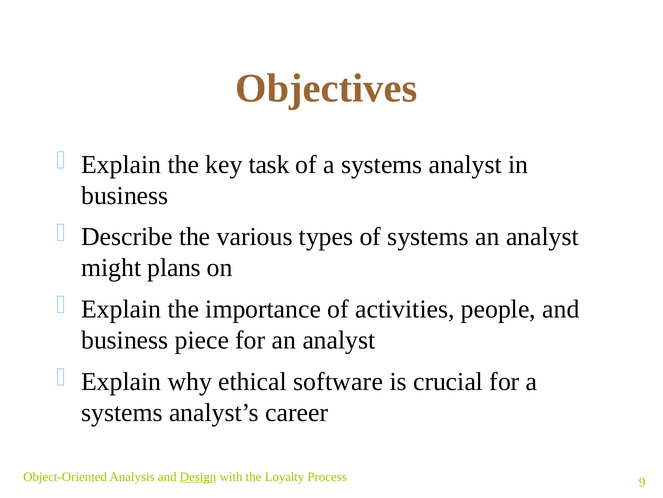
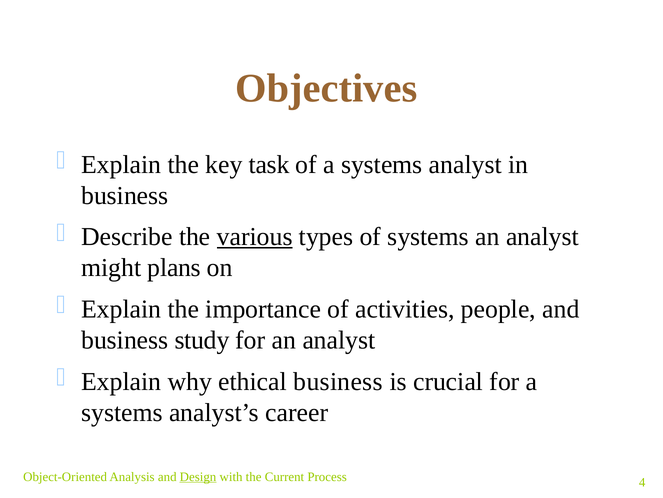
various underline: none -> present
piece: piece -> study
ethical software: software -> business
Loyalty: Loyalty -> Current
9: 9 -> 4
